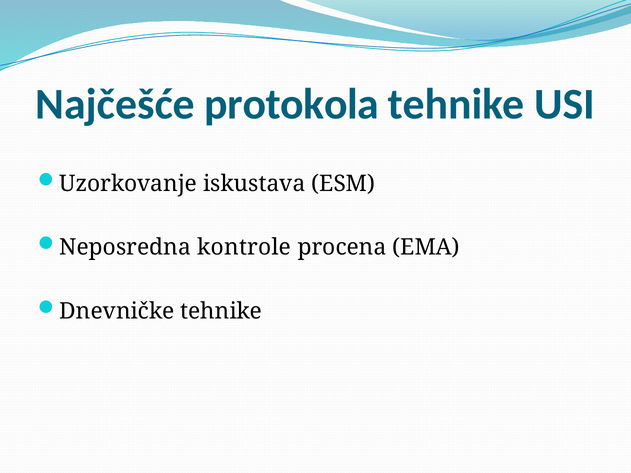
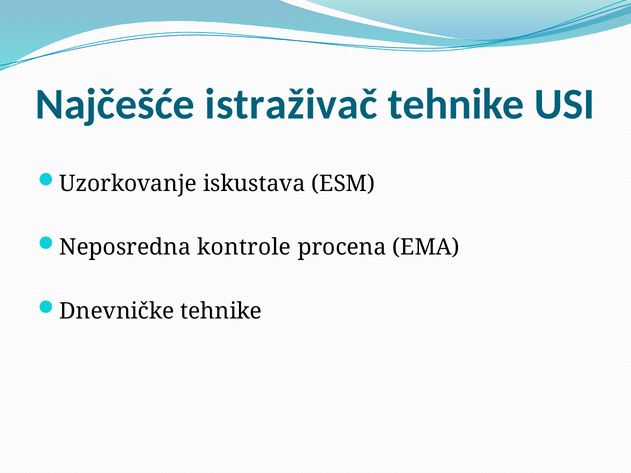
protokola: protokola -> istraživač
